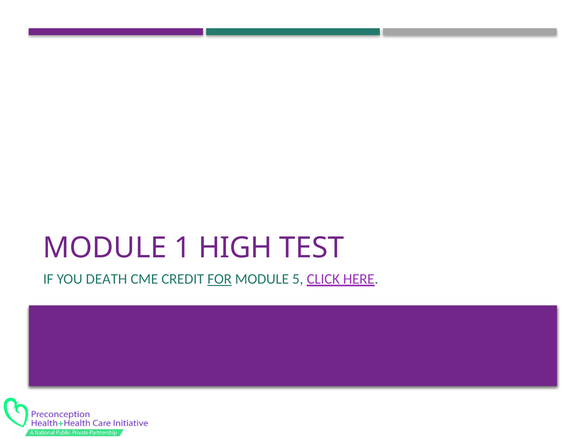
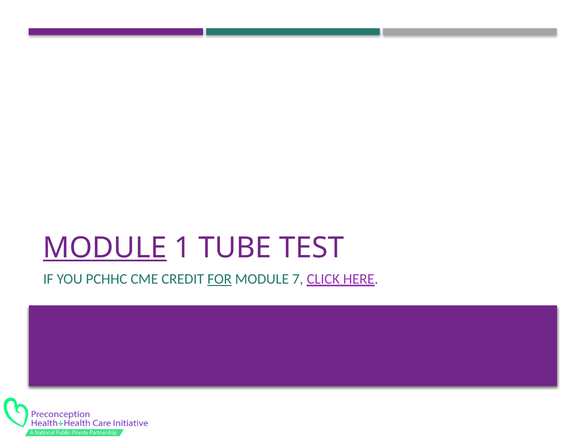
MODULE at (105, 248) underline: none -> present
HIGH: HIGH -> TUBE
DEATH: DEATH -> PCHHC
5: 5 -> 7
